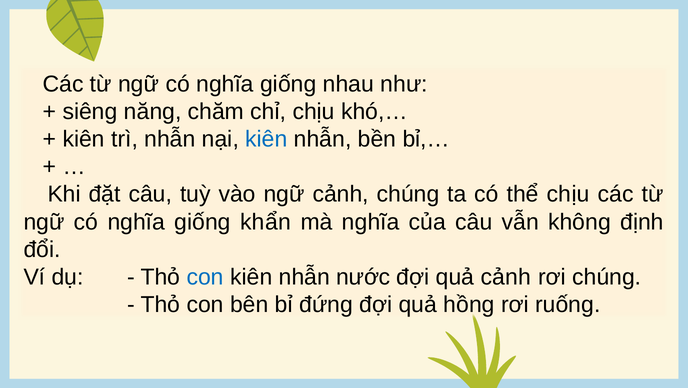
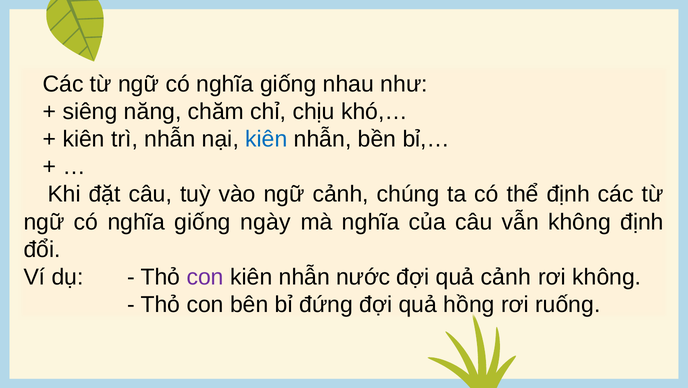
thể chịu: chịu -> định
khẩn: khẩn -> ngày
con at (205, 277) colour: blue -> purple
rơi chúng: chúng -> không
